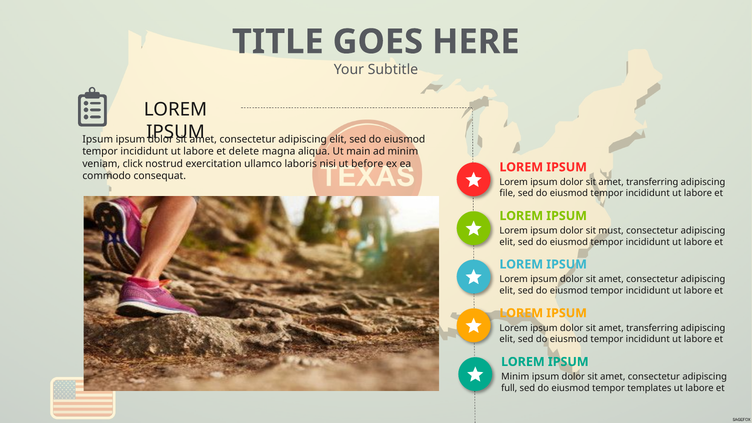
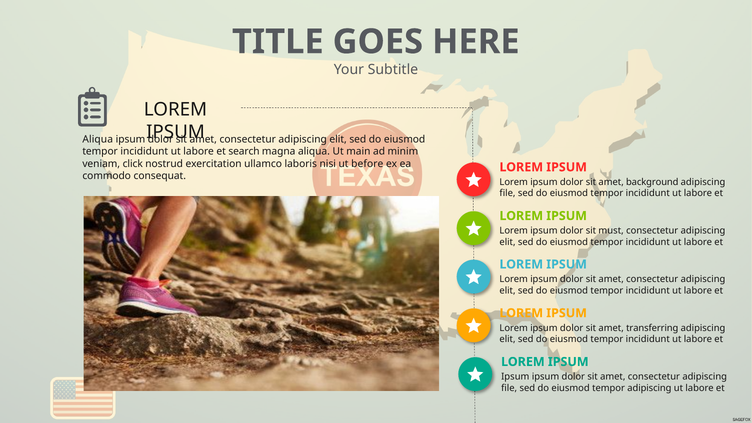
Ipsum at (98, 139): Ipsum -> Aliqua
delete: delete -> search
transferring at (652, 182): transferring -> background
Minim at (515, 377): Minim -> Ipsum
full at (509, 388): full -> file
tempor templates: templates -> adipiscing
